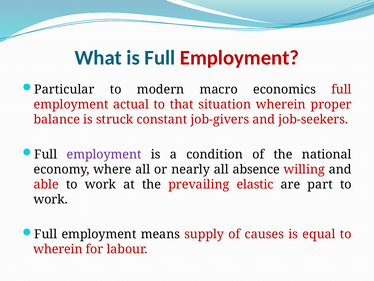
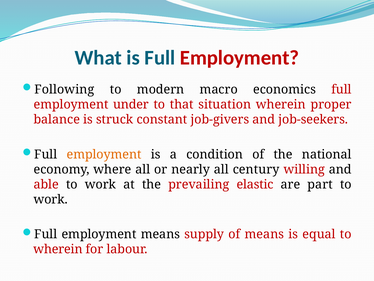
Particular: Particular -> Following
actual: actual -> under
employment at (104, 154) colour: purple -> orange
absence: absence -> century
of causes: causes -> means
